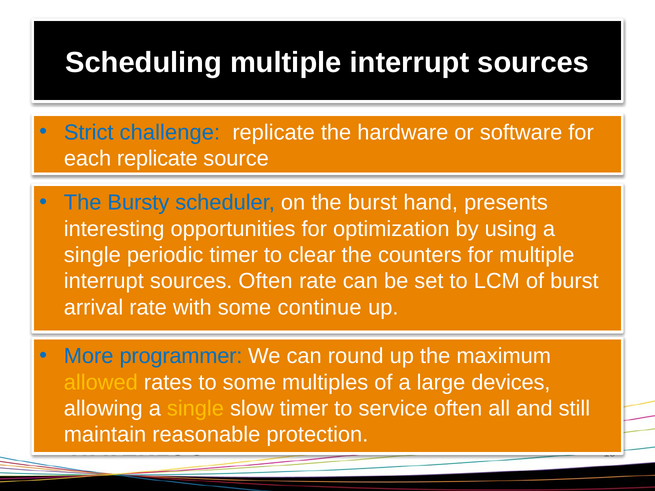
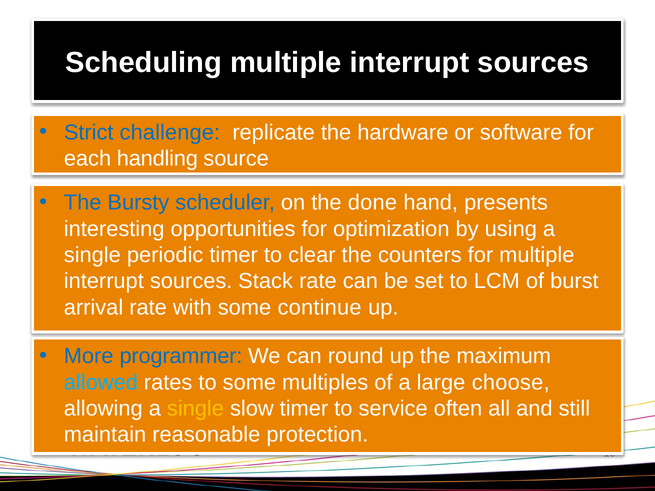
each replicate: replicate -> handling
the burst: burst -> done
sources Often: Often -> Stack
allowed colour: yellow -> light blue
devices: devices -> choose
